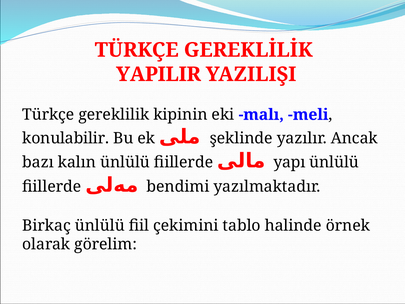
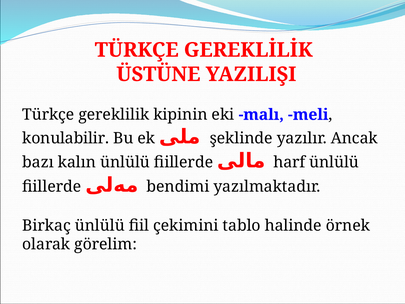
YAPILIR: YAPILIR -> ÜSTÜNE
yapı: yapı -> harf
